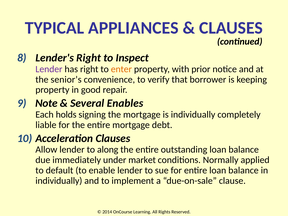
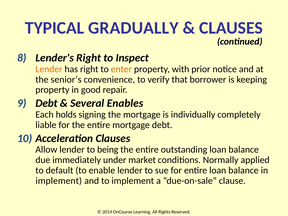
APPLIANCES: APPLIANCES -> GRADUALLY
Lender at (49, 69) colour: purple -> orange
Note at (46, 103): Note -> Debt
along: along -> being
individually at (59, 181): individually -> implement
